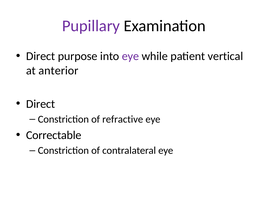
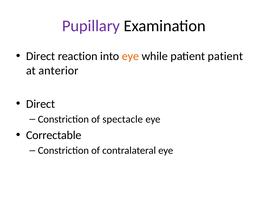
purpose: purpose -> reaction
eye at (130, 56) colour: purple -> orange
patient vertical: vertical -> patient
refractive: refractive -> spectacle
